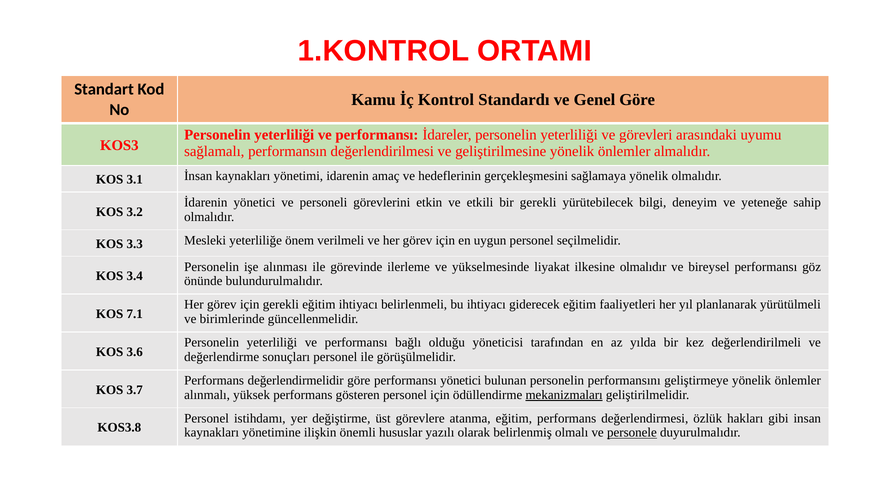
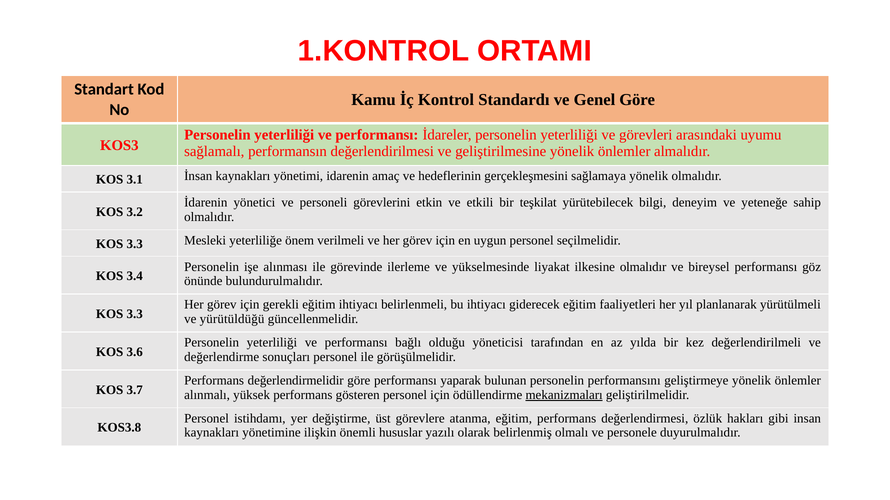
bir gerekli: gerekli -> teşkilat
7.1 at (135, 314): 7.1 -> 3.3
birimlerinde: birimlerinde -> yürütüldüğü
performansı yönetici: yönetici -> yaparak
personele underline: present -> none
